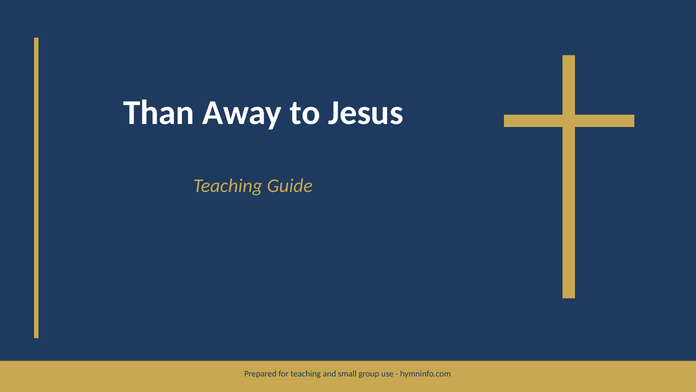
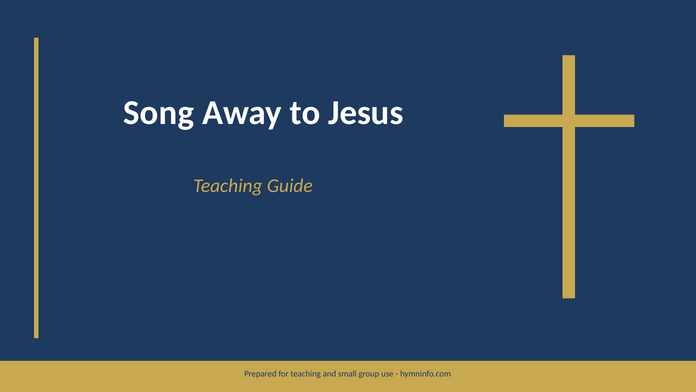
Than: Than -> Song
